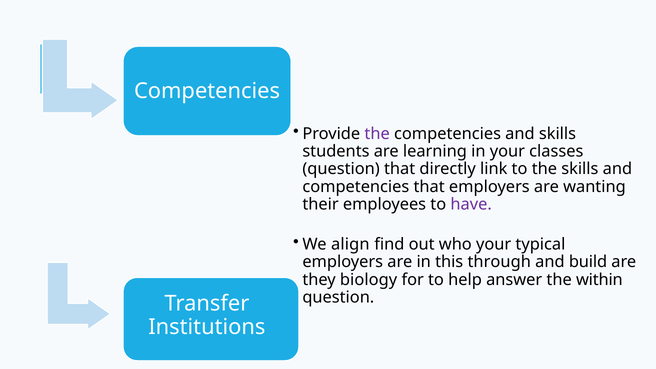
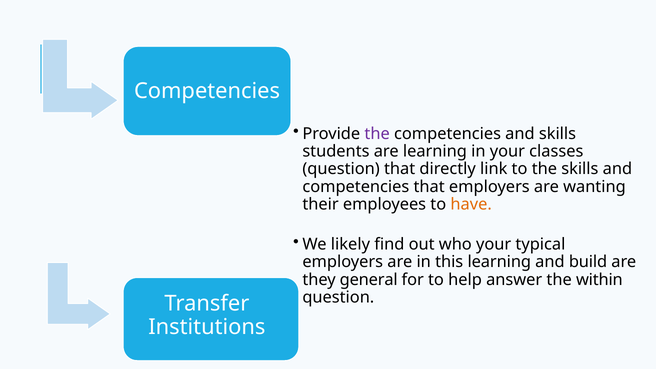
have colour: purple -> orange
align: align -> likely
this through: through -> learning
biology: biology -> general
